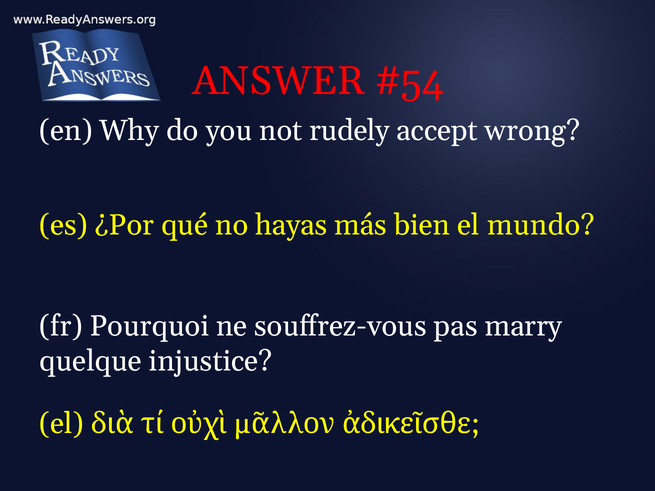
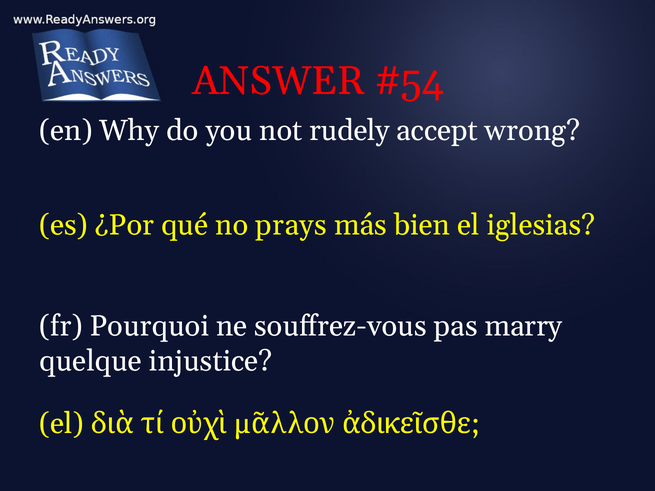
hayas: hayas -> prays
mundo: mundo -> iglesias
